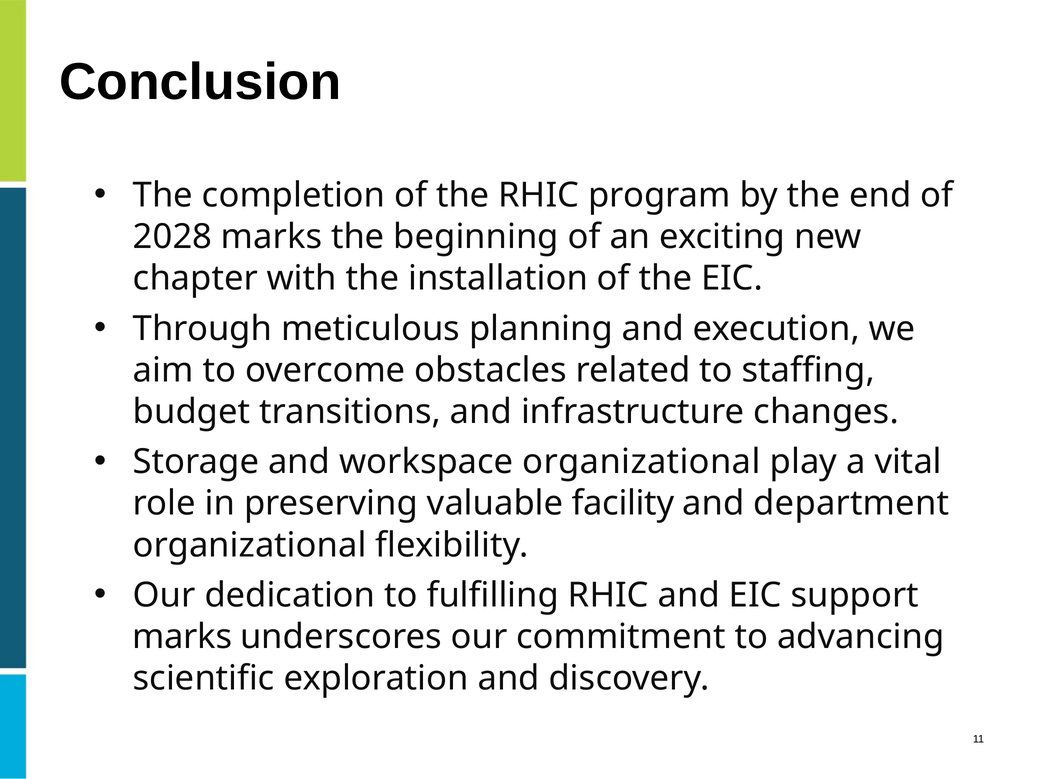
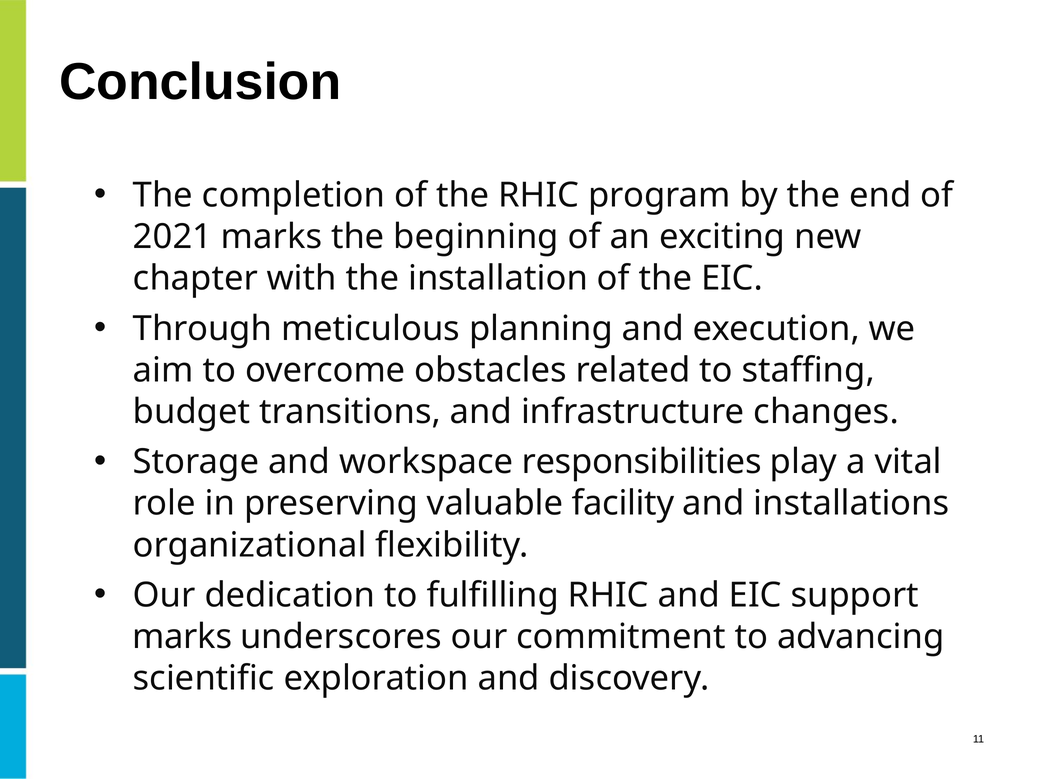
2028: 2028 -> 2021
workspace organizational: organizational -> responsibilities
department: department -> installations
